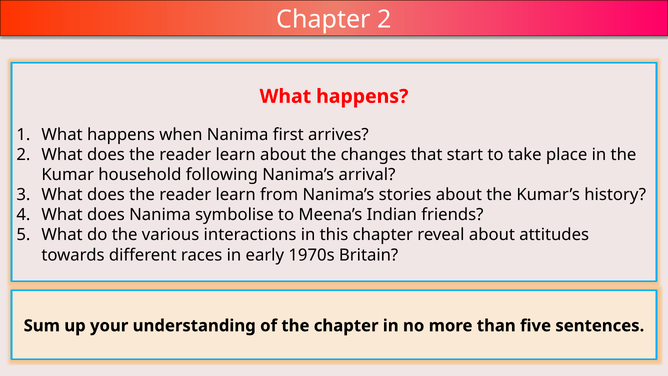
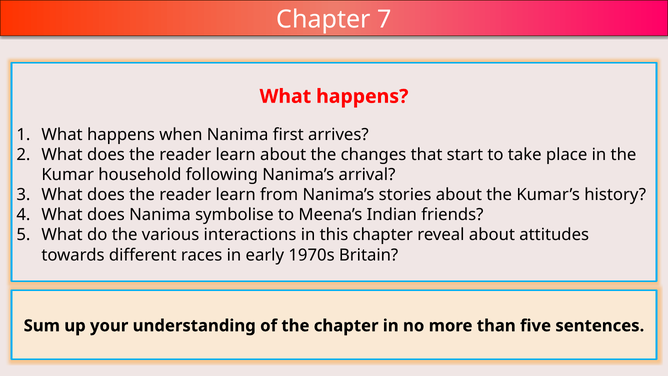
Chapter 2: 2 -> 7
